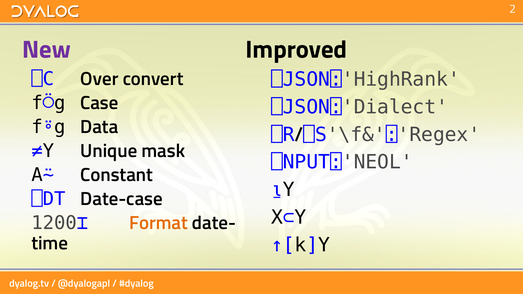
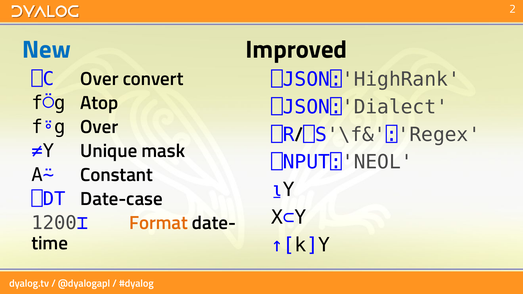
New colour: purple -> blue
Case: Case -> Atop
f⍤g Data: Data -> Over
